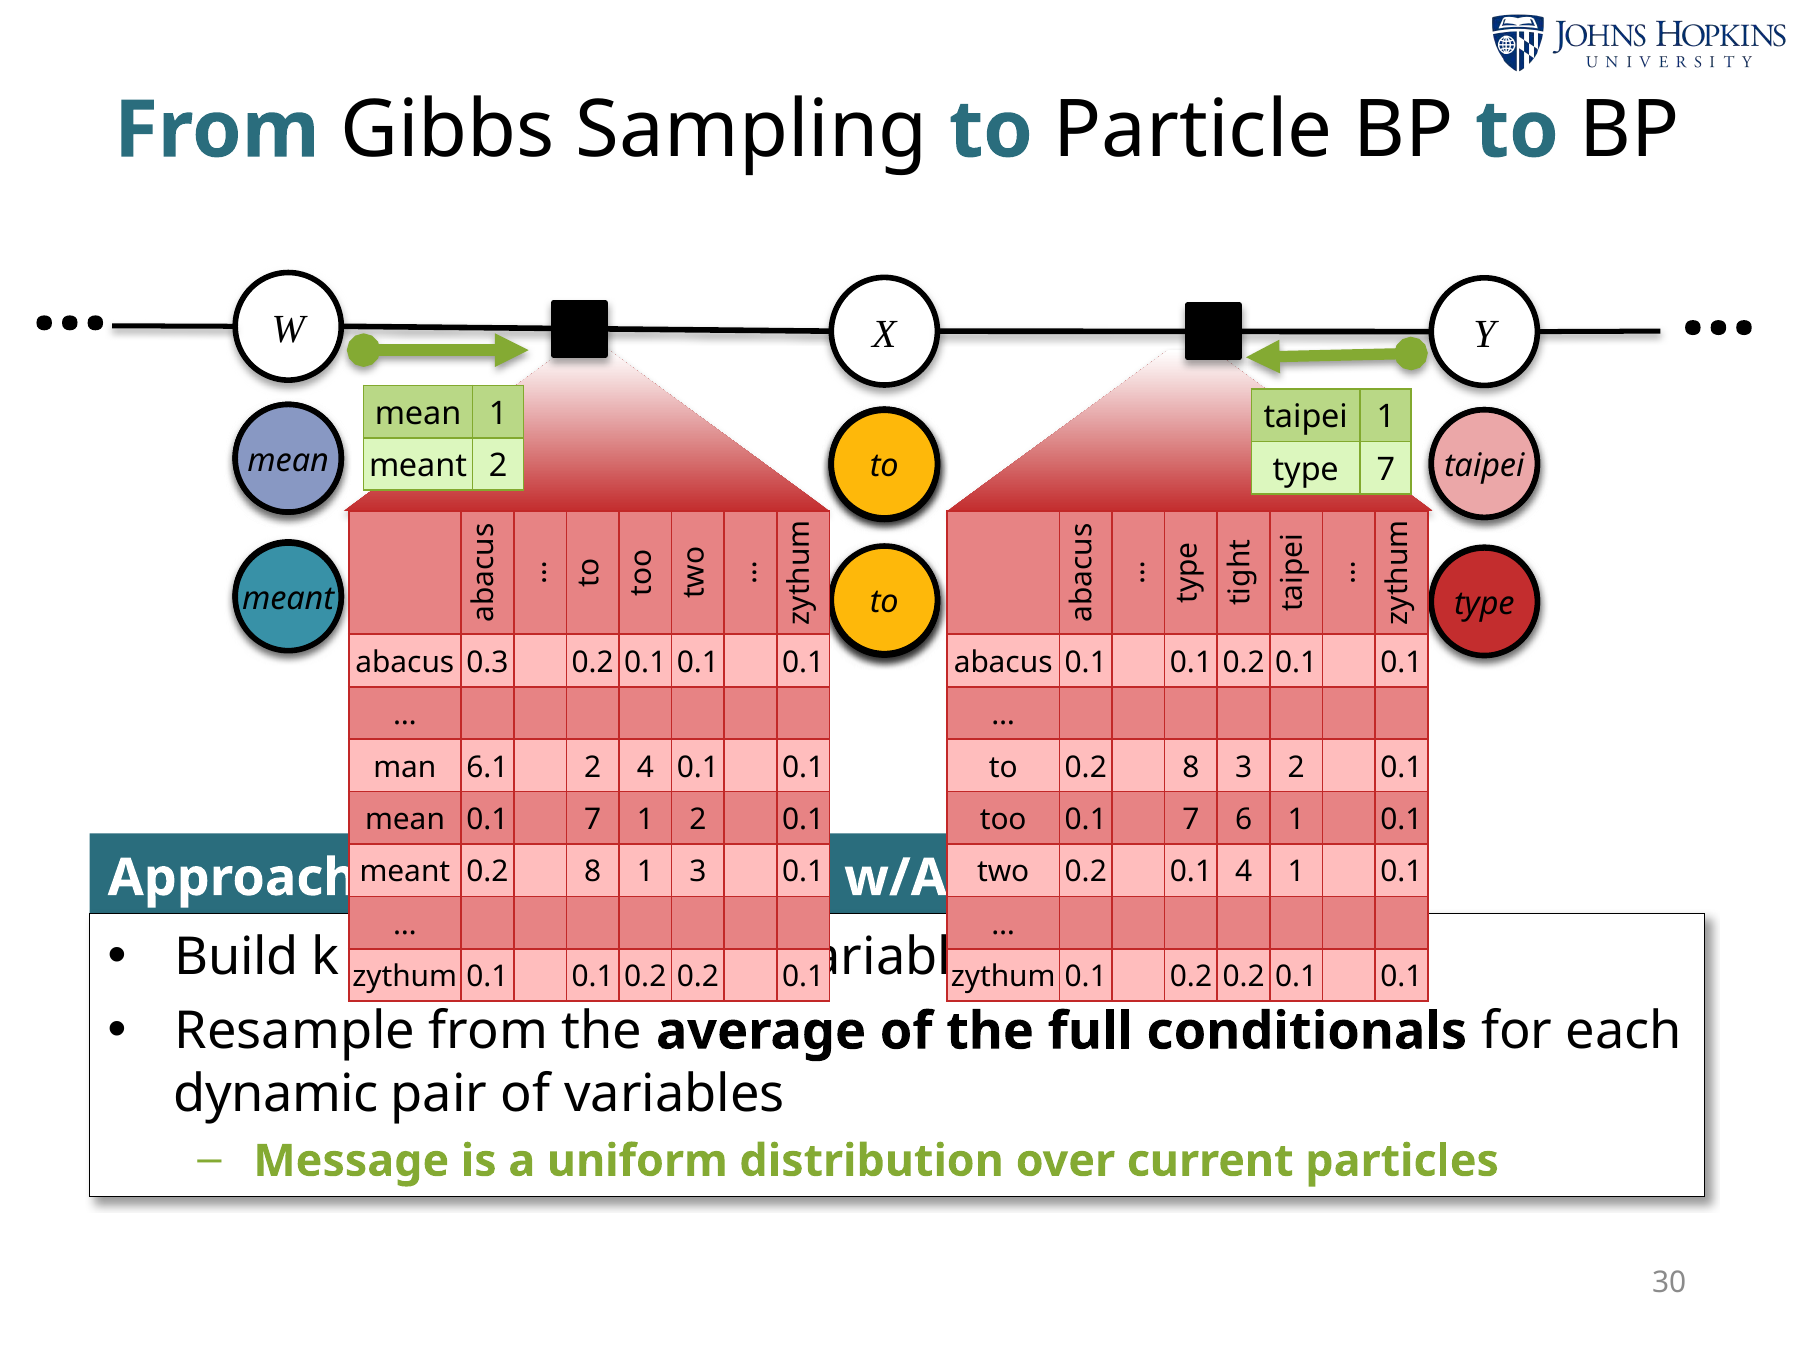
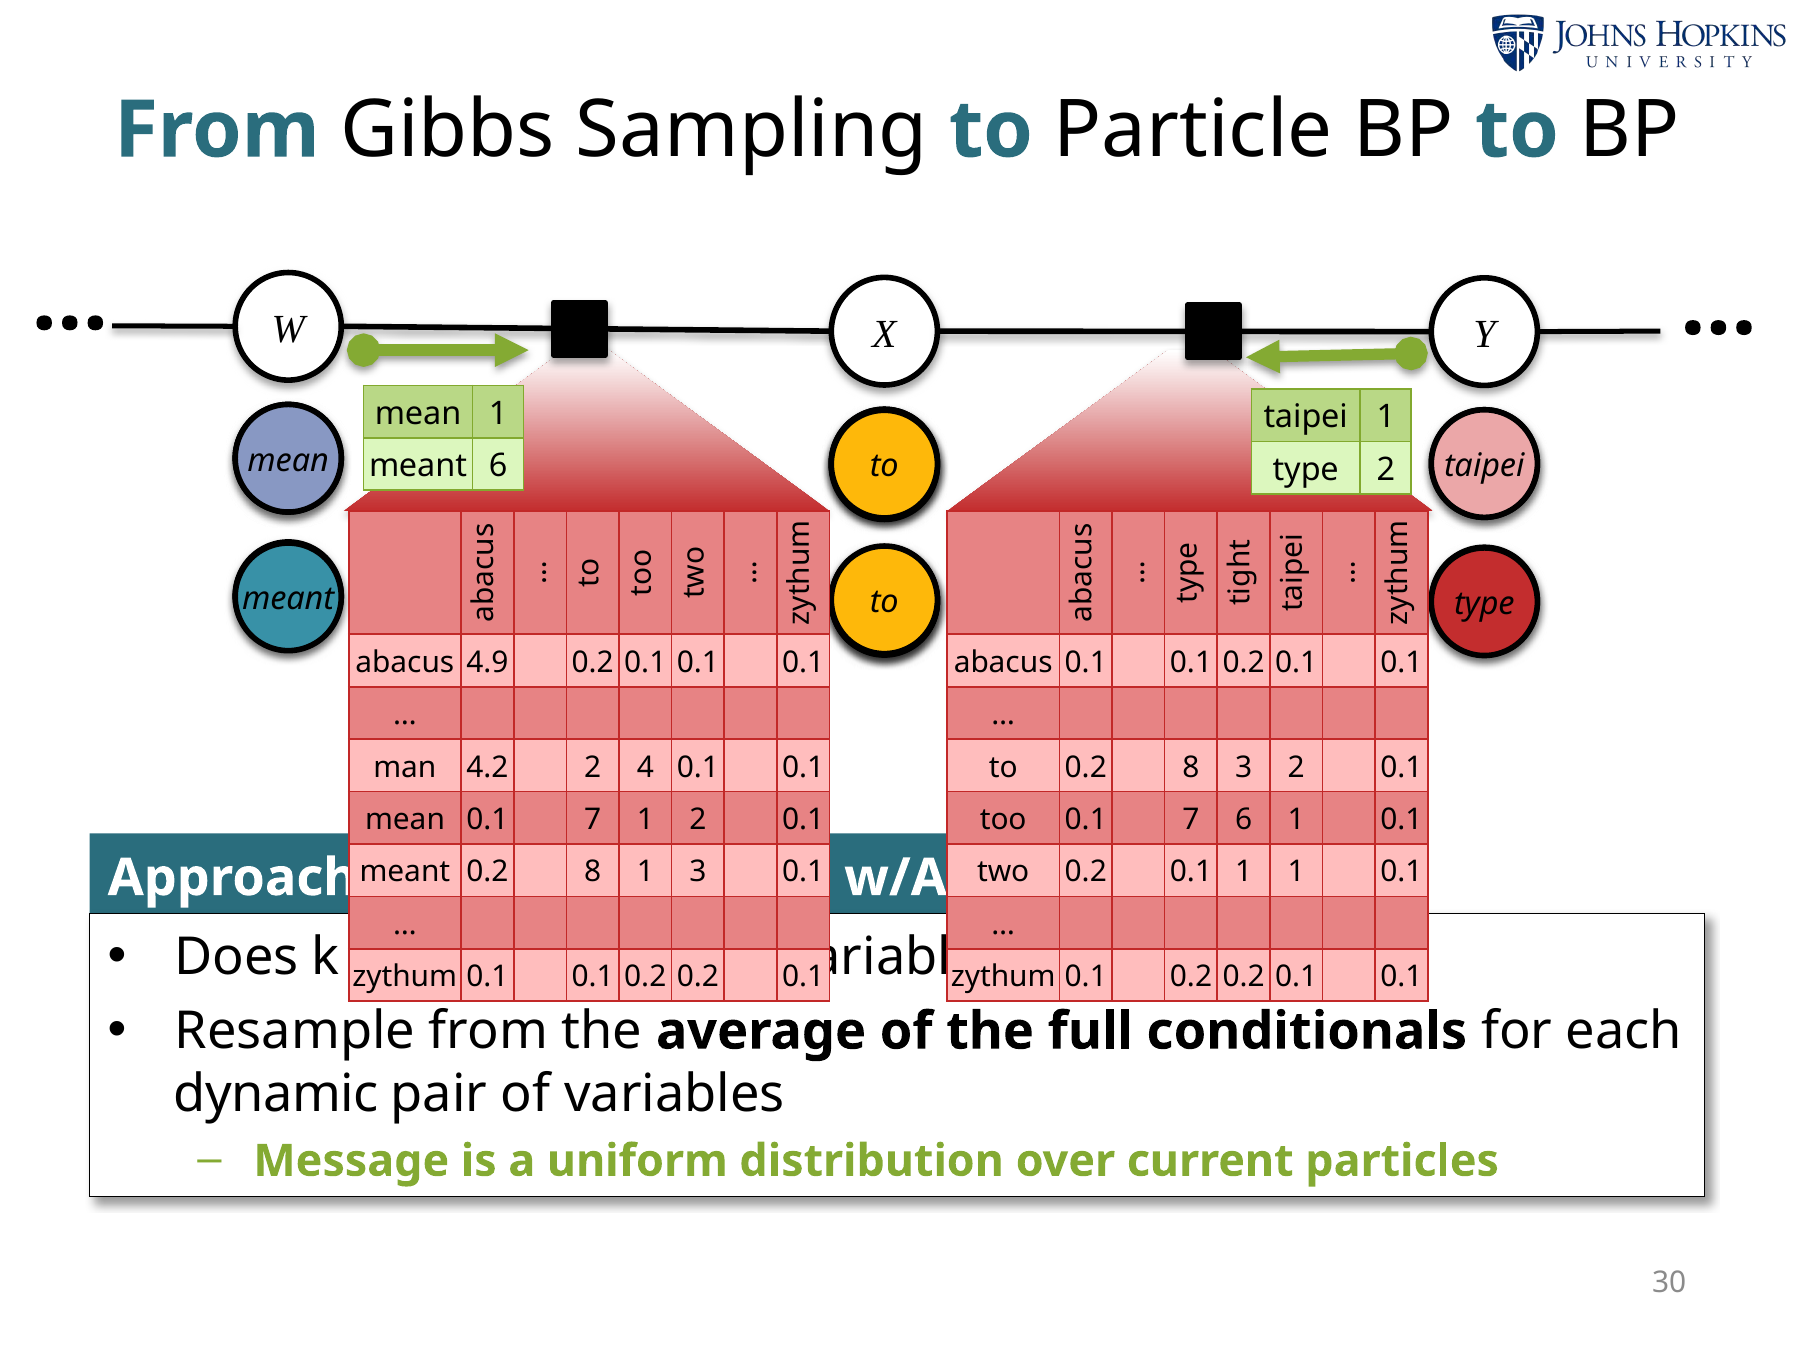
meant 2: 2 -> 6
type 7: 7 -> 2
0.3: 0.3 -> 4.9
6.1: 6.1 -> 4.2
0.1 4: 4 -> 1
Build: Build -> Does
